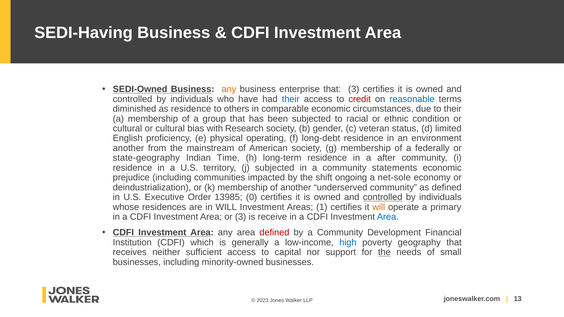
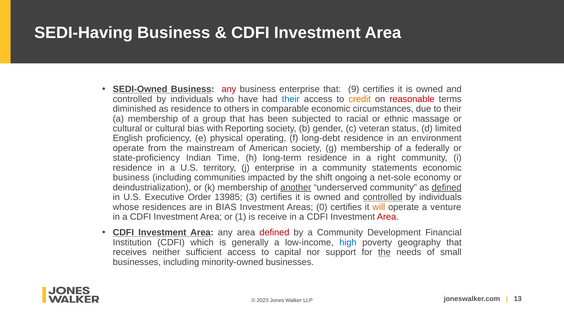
any at (229, 89) colour: orange -> red
that 3: 3 -> 9
credit colour: red -> orange
reasonable colour: blue -> red
condition: condition -> massage
Research: Research -> Reporting
another at (128, 148): another -> operate
state-geography: state-geography -> state-proficiency
after: after -> right
j subjected: subjected -> enterprise
prejudice at (131, 178): prejudice -> business
another at (296, 188) underline: none -> present
defined at (447, 188) underline: none -> present
0: 0 -> 3
in WILL: WILL -> BIAS
1: 1 -> 0
primary: primary -> venture
or 3: 3 -> 1
Area at (388, 217) colour: blue -> red
